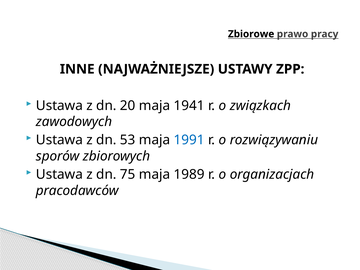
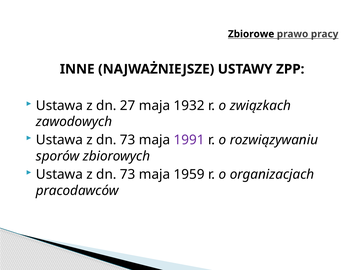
20: 20 -> 27
1941: 1941 -> 1932
53 at (128, 140): 53 -> 73
1991 colour: blue -> purple
75 at (128, 174): 75 -> 73
1989: 1989 -> 1959
